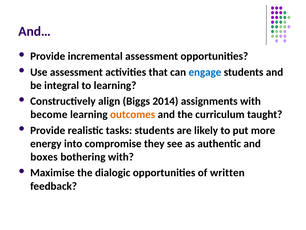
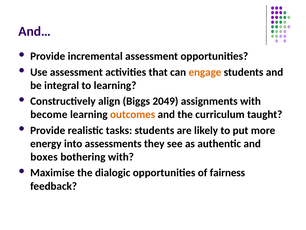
engage colour: blue -> orange
2014: 2014 -> 2049
compromise: compromise -> assessments
written: written -> fairness
